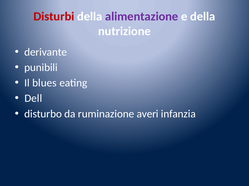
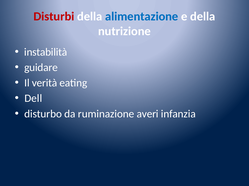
alimentazione colour: purple -> blue
derivante: derivante -> instabilità
punibili: punibili -> guidare
blues: blues -> verità
